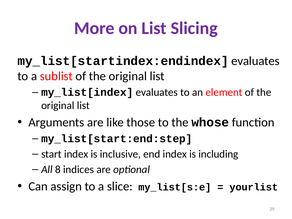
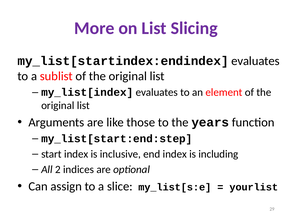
whose: whose -> years
8: 8 -> 2
